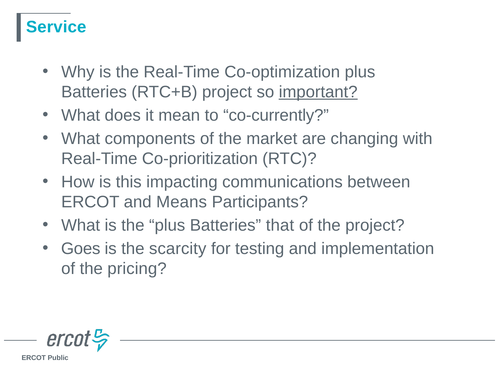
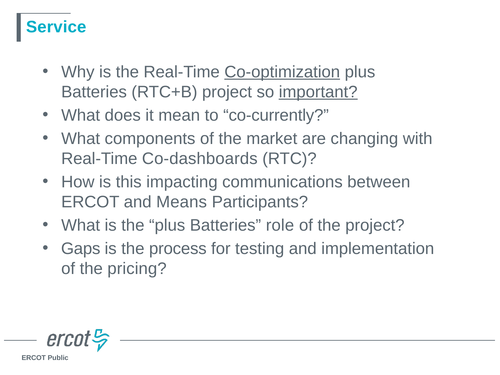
Co-optimization underline: none -> present
Co-prioritization: Co-prioritization -> Co-dashboards
that: that -> role
Goes: Goes -> Gaps
scarcity: scarcity -> process
